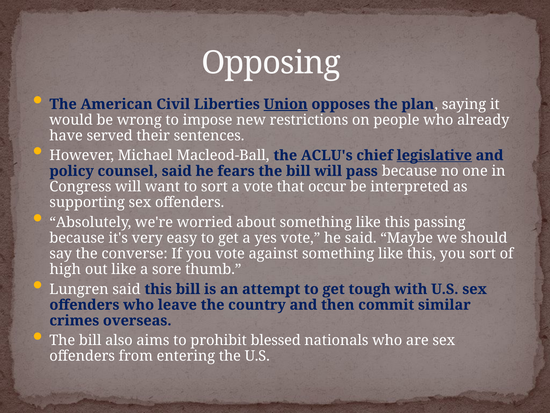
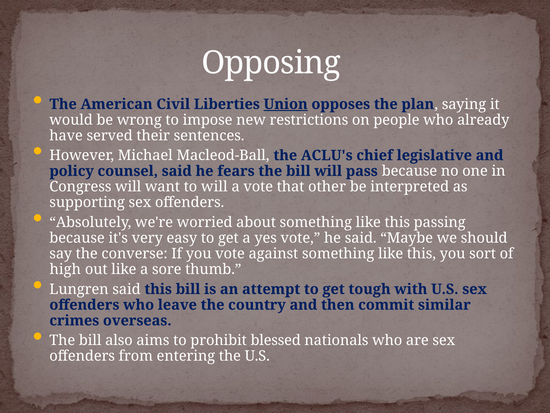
legislative underline: present -> none
to sort: sort -> will
occur: occur -> other
